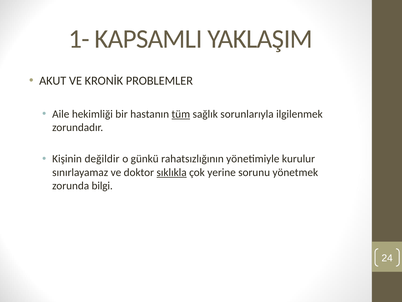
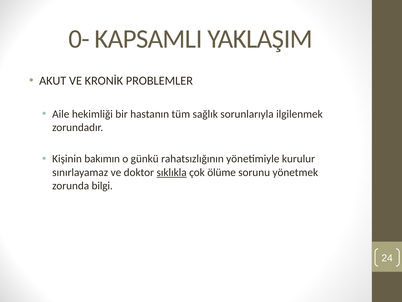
1-: 1- -> 0-
tüm underline: present -> none
değildir: değildir -> bakımın
yerine: yerine -> ölüme
